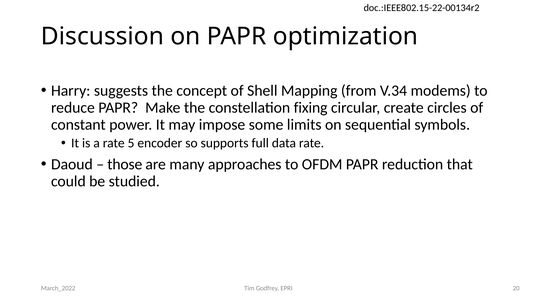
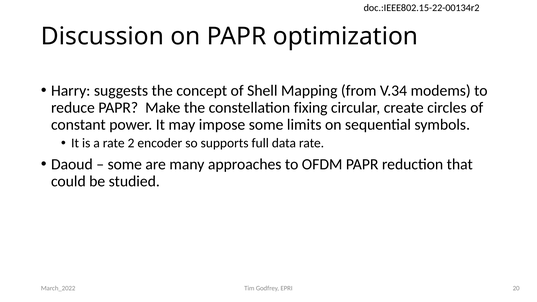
5: 5 -> 2
those at (125, 164): those -> some
